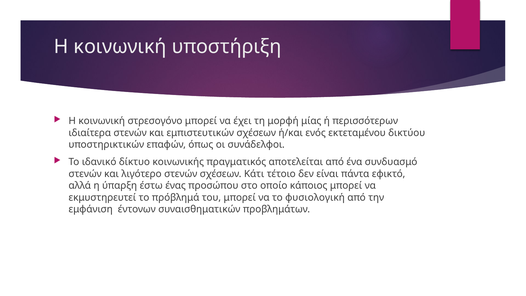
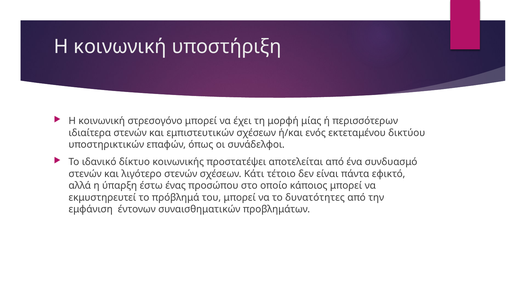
πραγματικός: πραγματικός -> προστατέψει
φυσιολογική: φυσιολογική -> δυνατότητες
